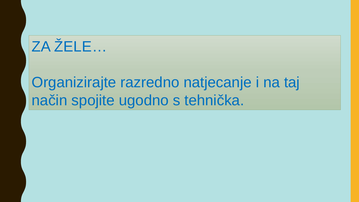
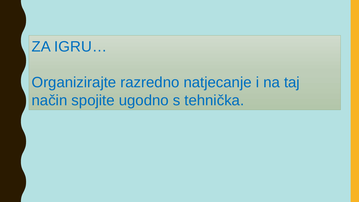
ŽELE…: ŽELE… -> IGRU…
